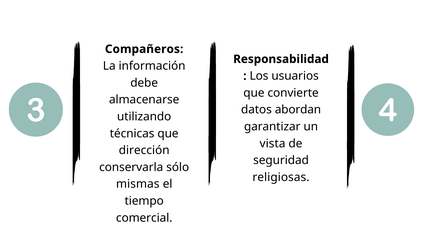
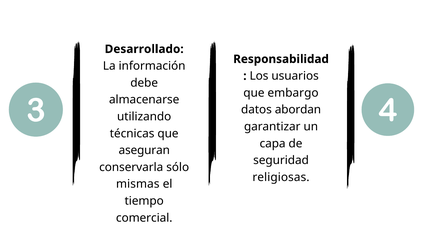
Compañeros: Compañeros -> Desarrollado
convierte: convierte -> embargo
vista: vista -> capa
dirección: dirección -> aseguran
